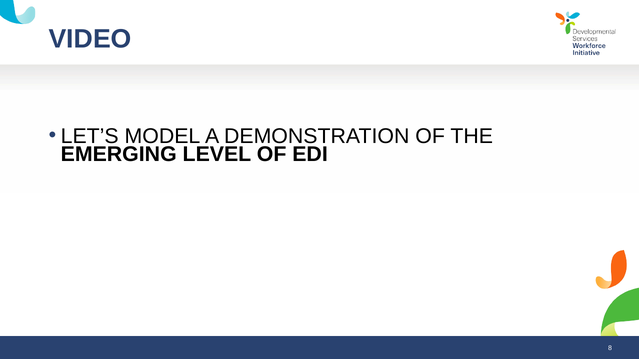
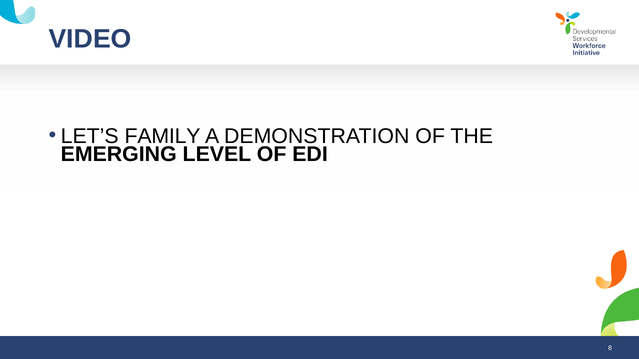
MODEL: MODEL -> FAMILY
